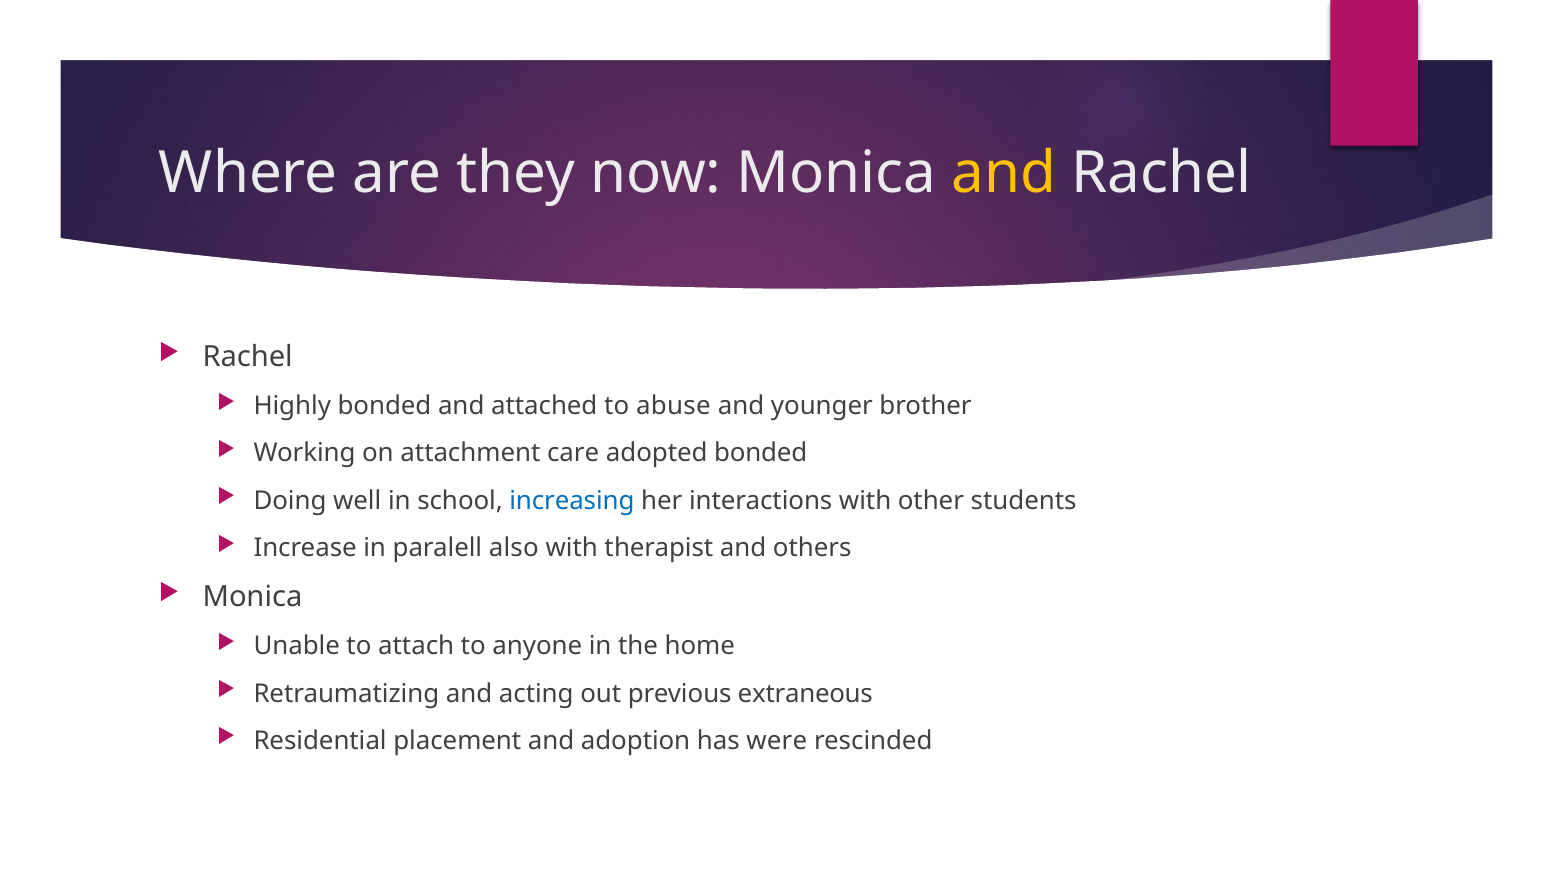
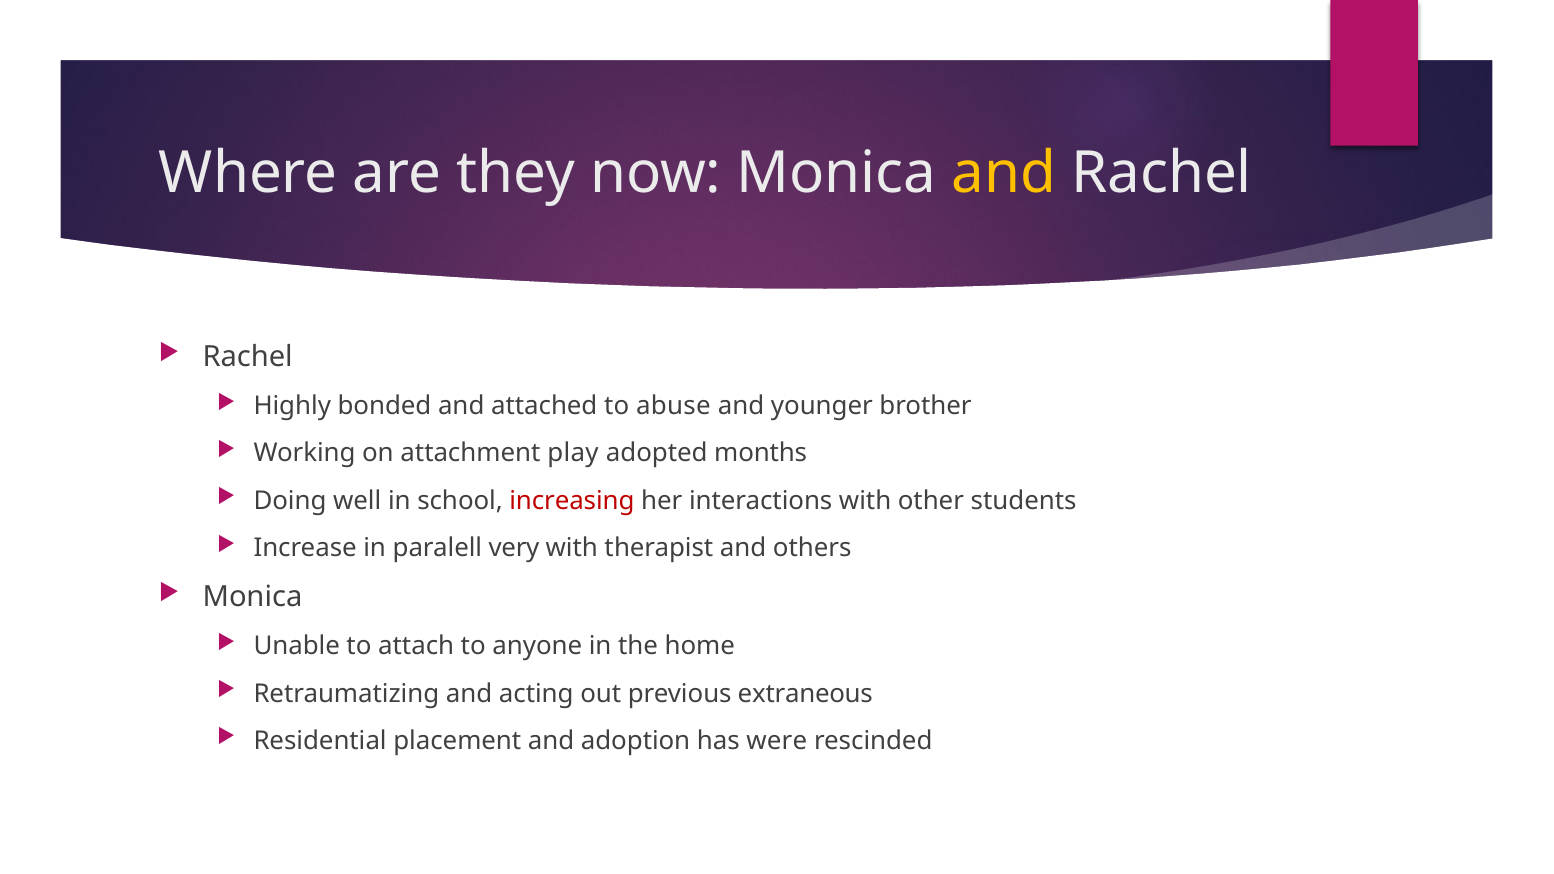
care: care -> play
adopted bonded: bonded -> months
increasing colour: blue -> red
also: also -> very
